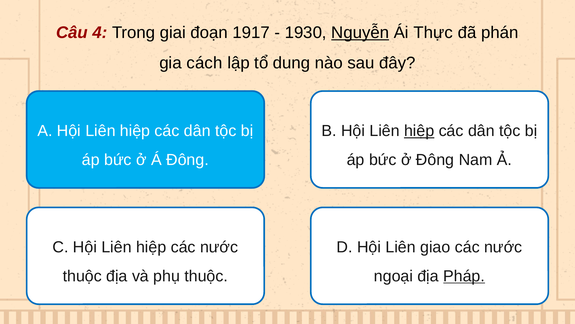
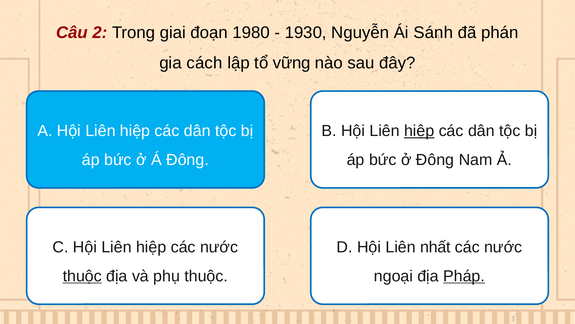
4: 4 -> 2
1917: 1917 -> 1980
Nguyễn underline: present -> none
Thực: Thực -> Sánh
dung: dung -> vững
giao: giao -> nhất
thuộc at (82, 276) underline: none -> present
